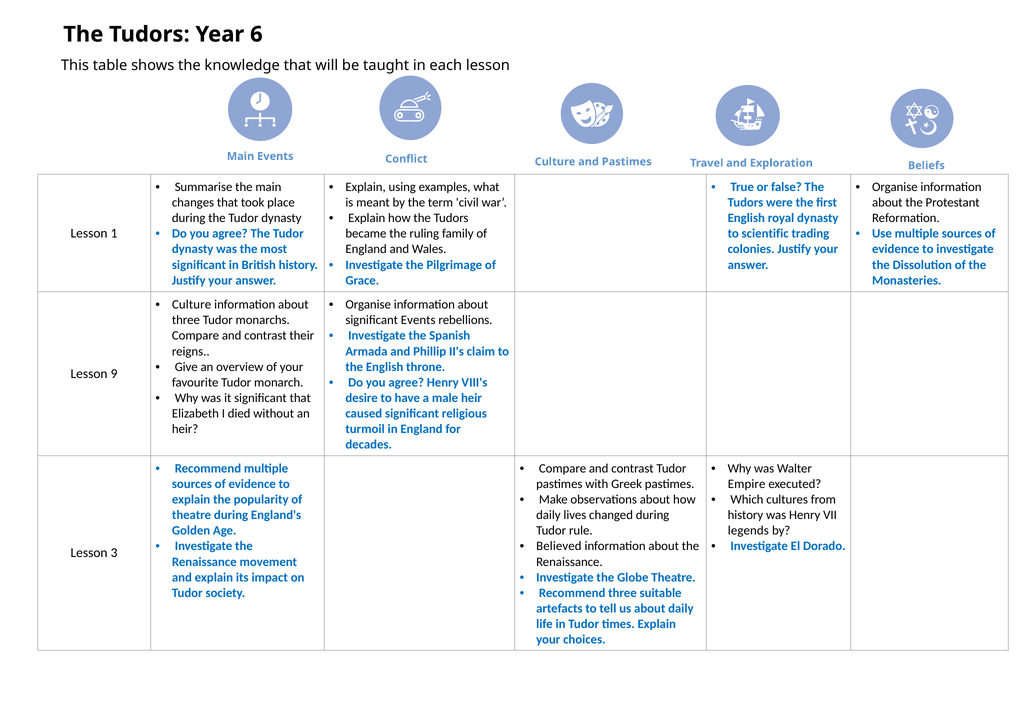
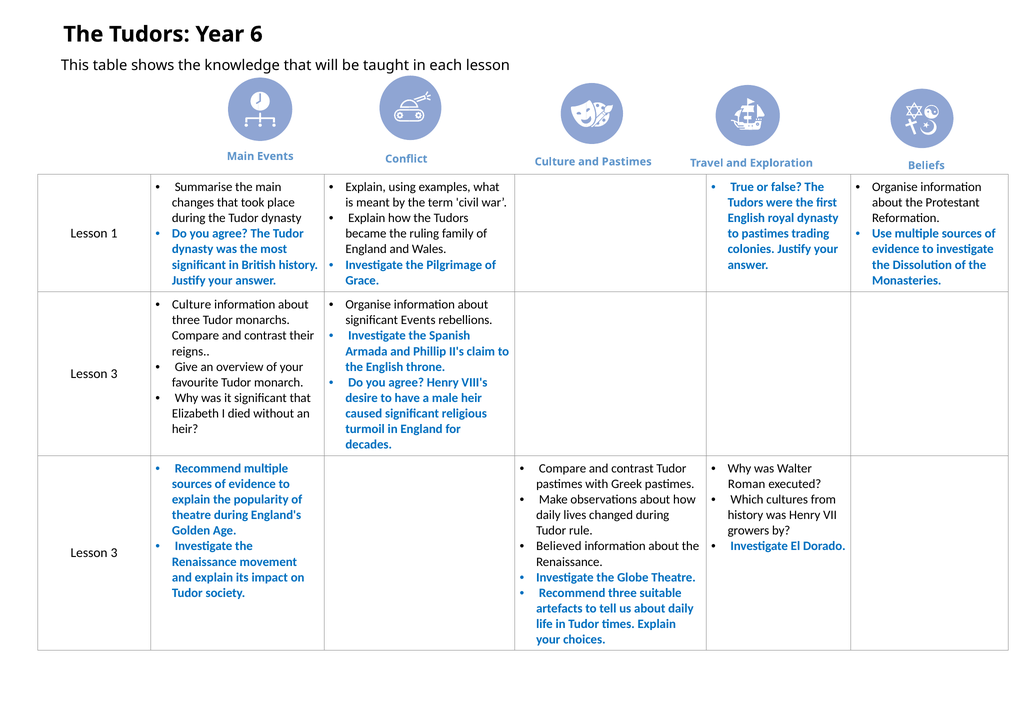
to scientific: scientific -> pastimes
9 at (114, 374): 9 -> 3
Empire: Empire -> Roman
legends: legends -> growers
